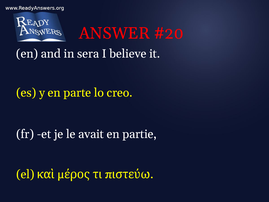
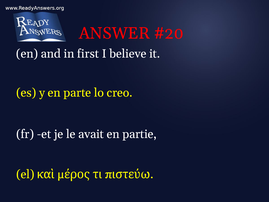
sera: sera -> first
